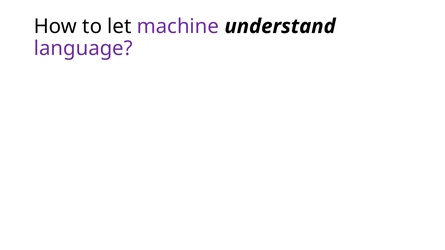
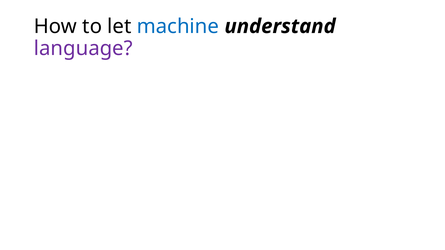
machine colour: purple -> blue
